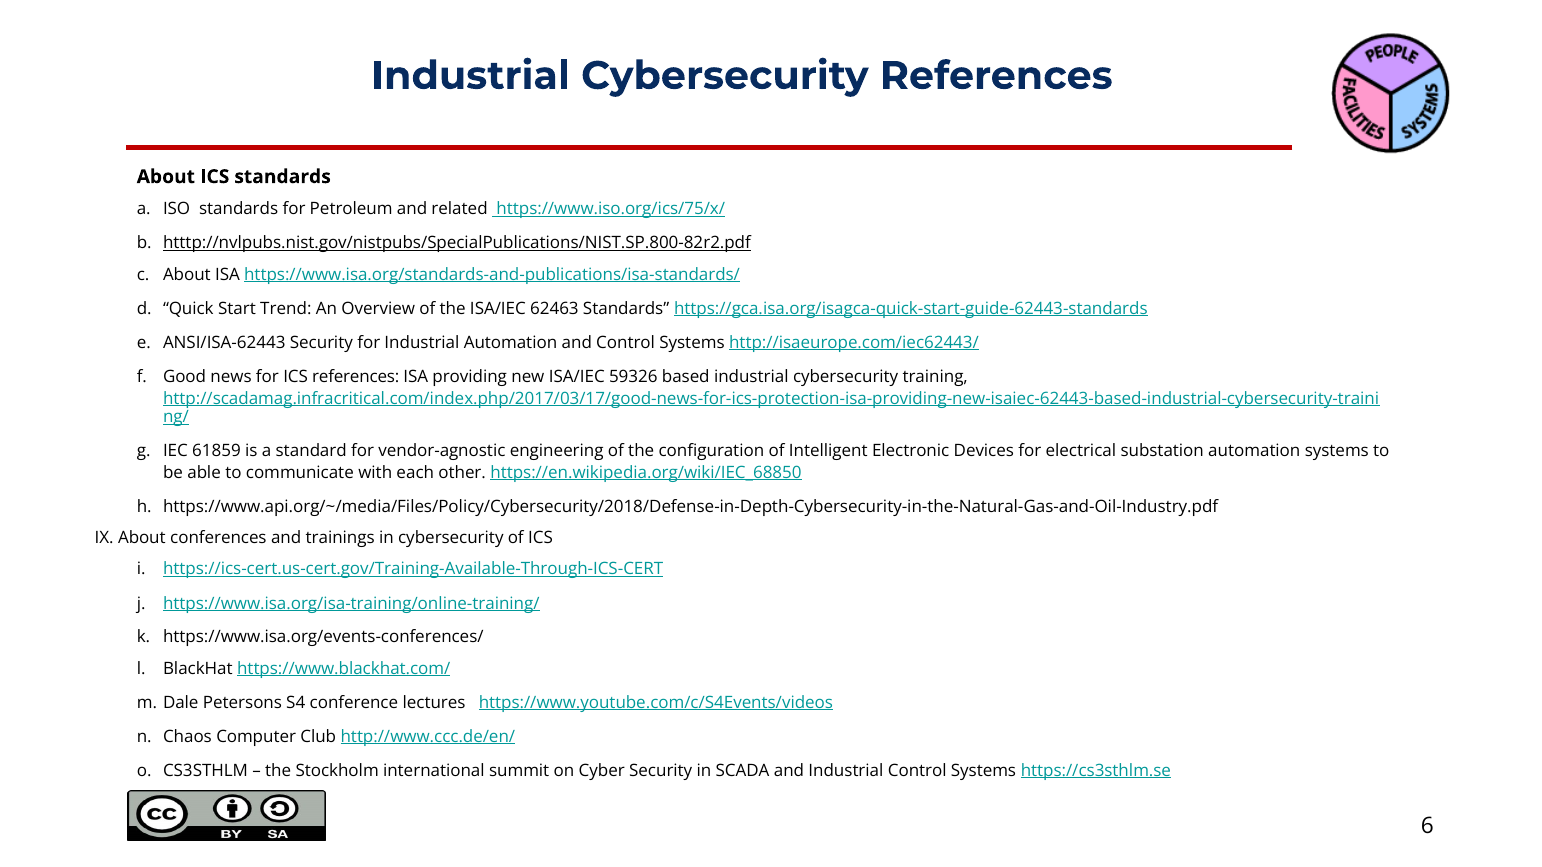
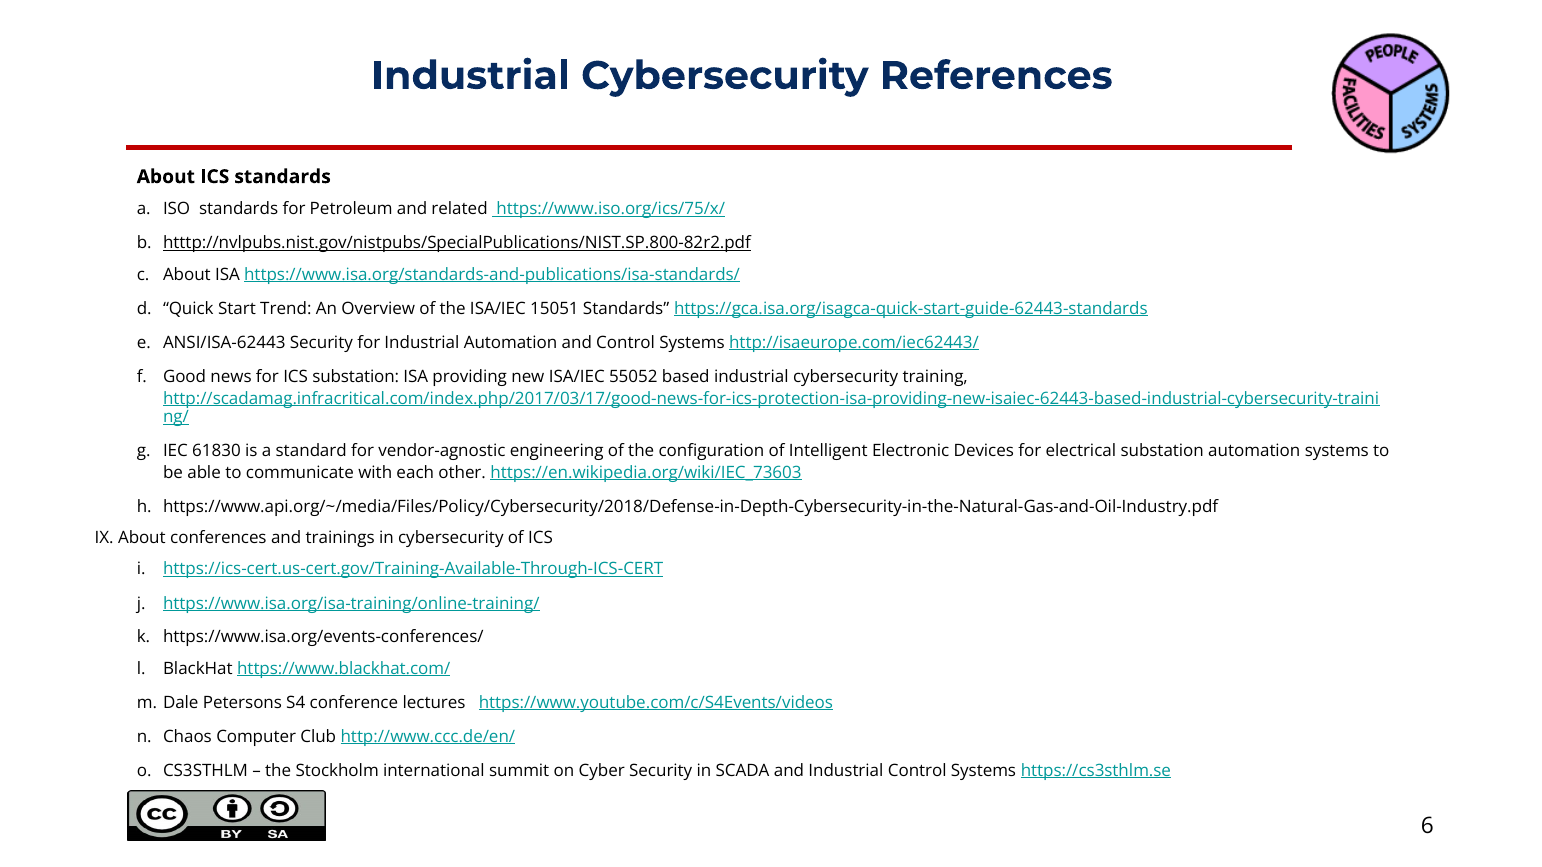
62463: 62463 -> 15051
ICS references: references -> substation
59326: 59326 -> 55052
61859: 61859 -> 61830
https://en.wikipedia.org/wiki/IEC_68850: https://en.wikipedia.org/wiki/IEC_68850 -> https://en.wikipedia.org/wiki/IEC_73603
